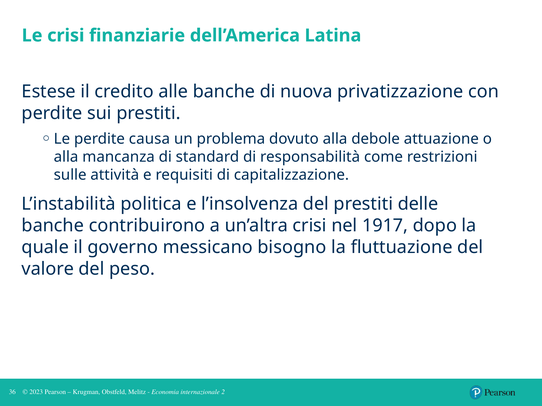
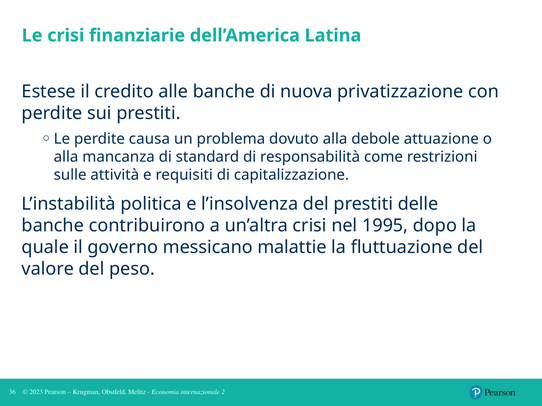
1917: 1917 -> 1995
bisogno: bisogno -> malattie
